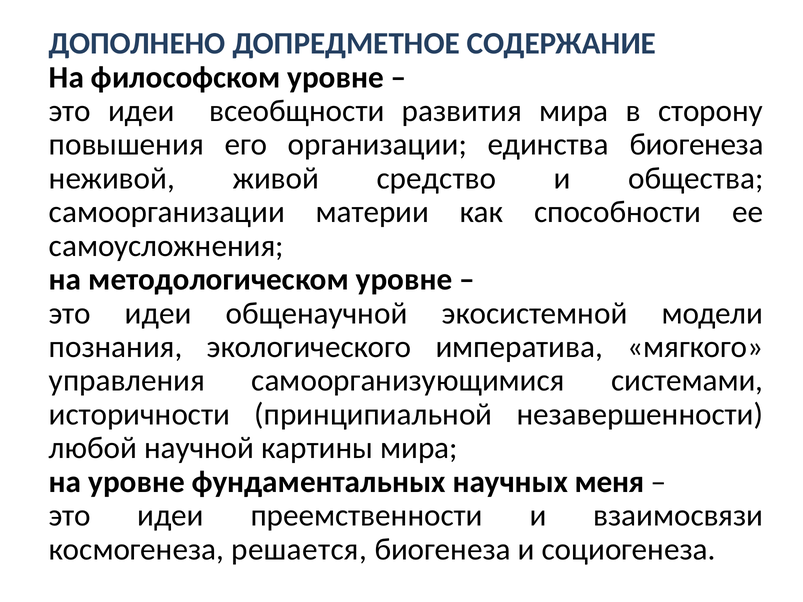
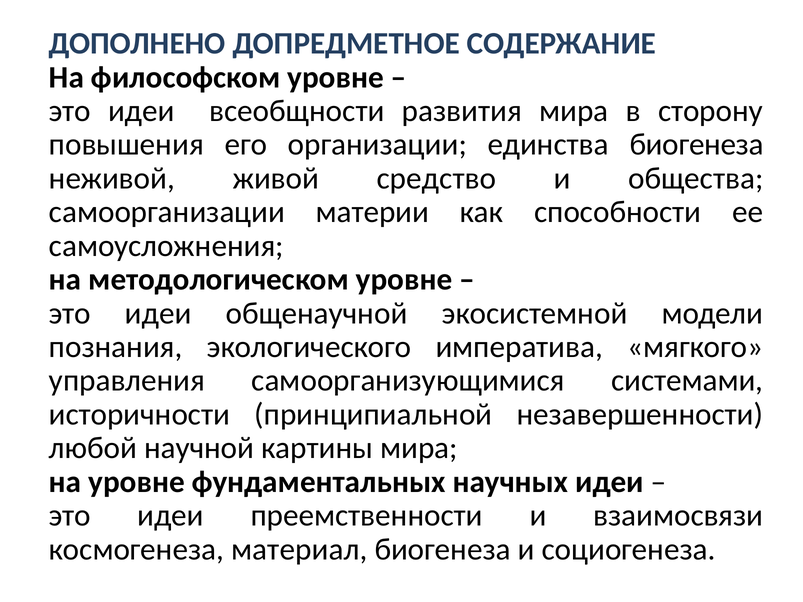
научных меня: меня -> идеи
решается: решается -> материал
